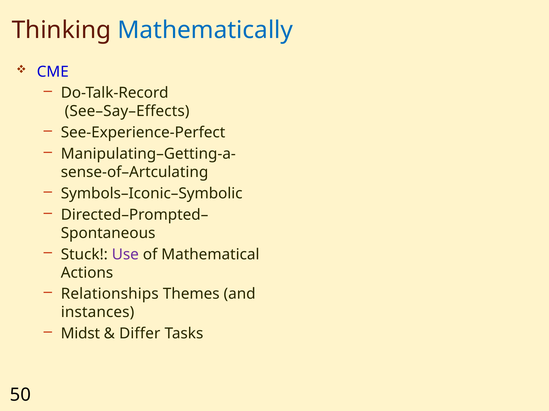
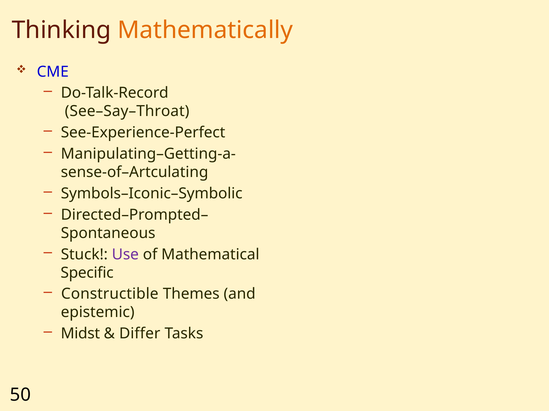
Mathematically colour: blue -> orange
See–Say–Effects: See–Say–Effects -> See–Say–Throat
Actions: Actions -> Specific
Relationships: Relationships -> Constructible
instances: instances -> epistemic
